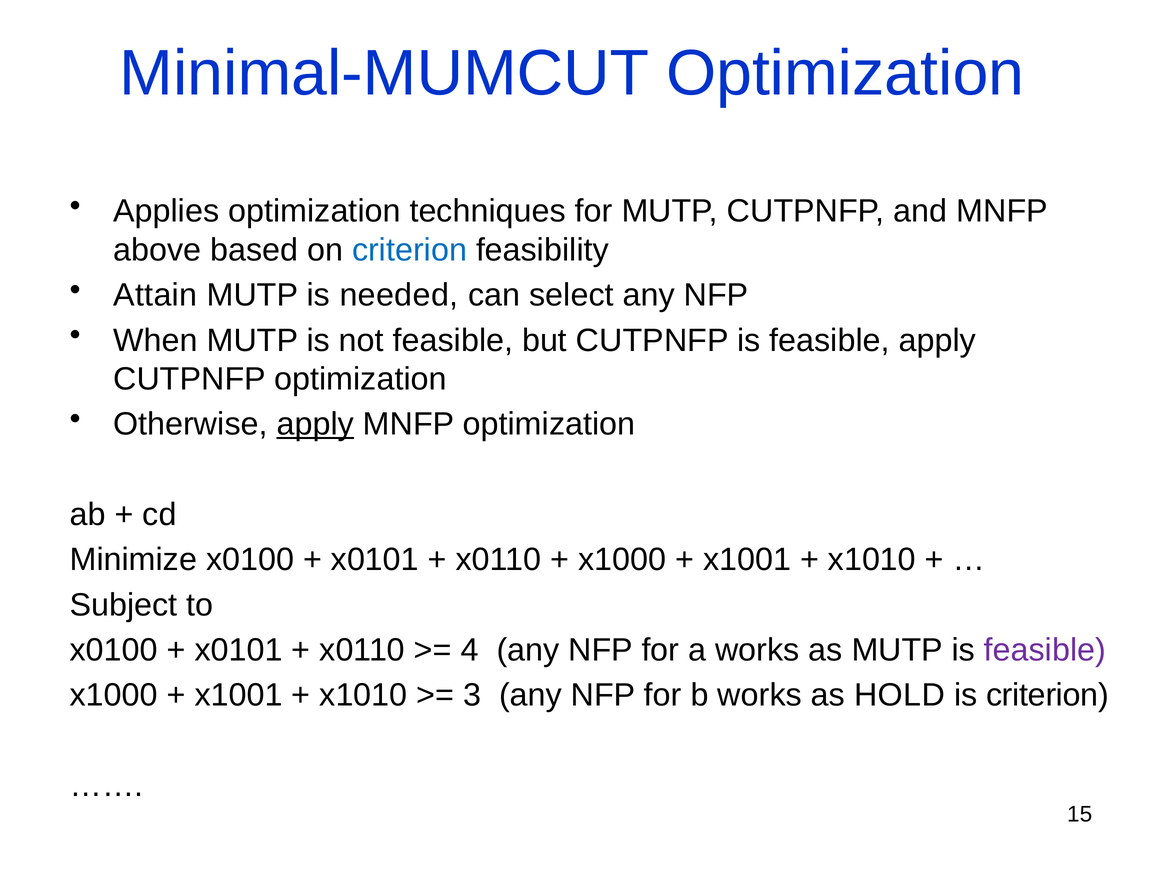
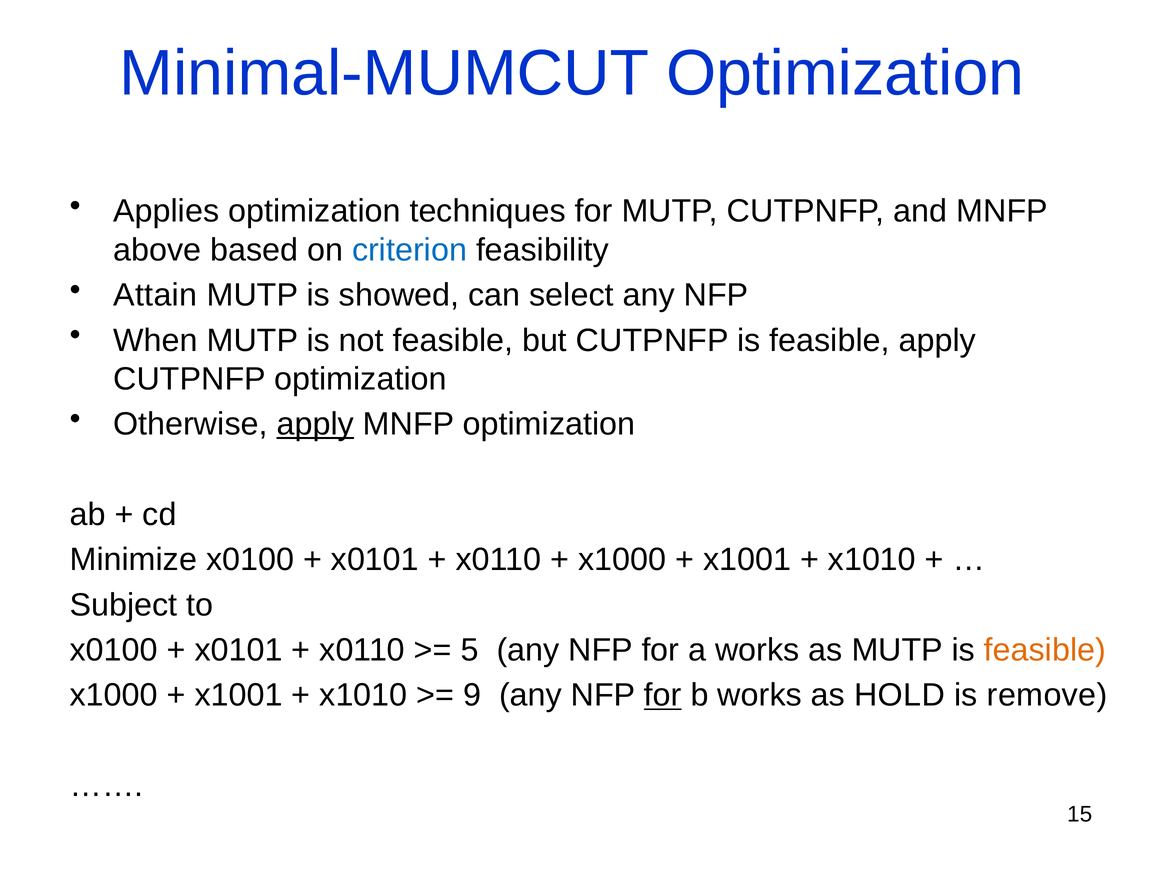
needed: needed -> showed
4: 4 -> 5
feasible at (1045, 651) colour: purple -> orange
3: 3 -> 9
for at (663, 696) underline: none -> present
is criterion: criterion -> remove
